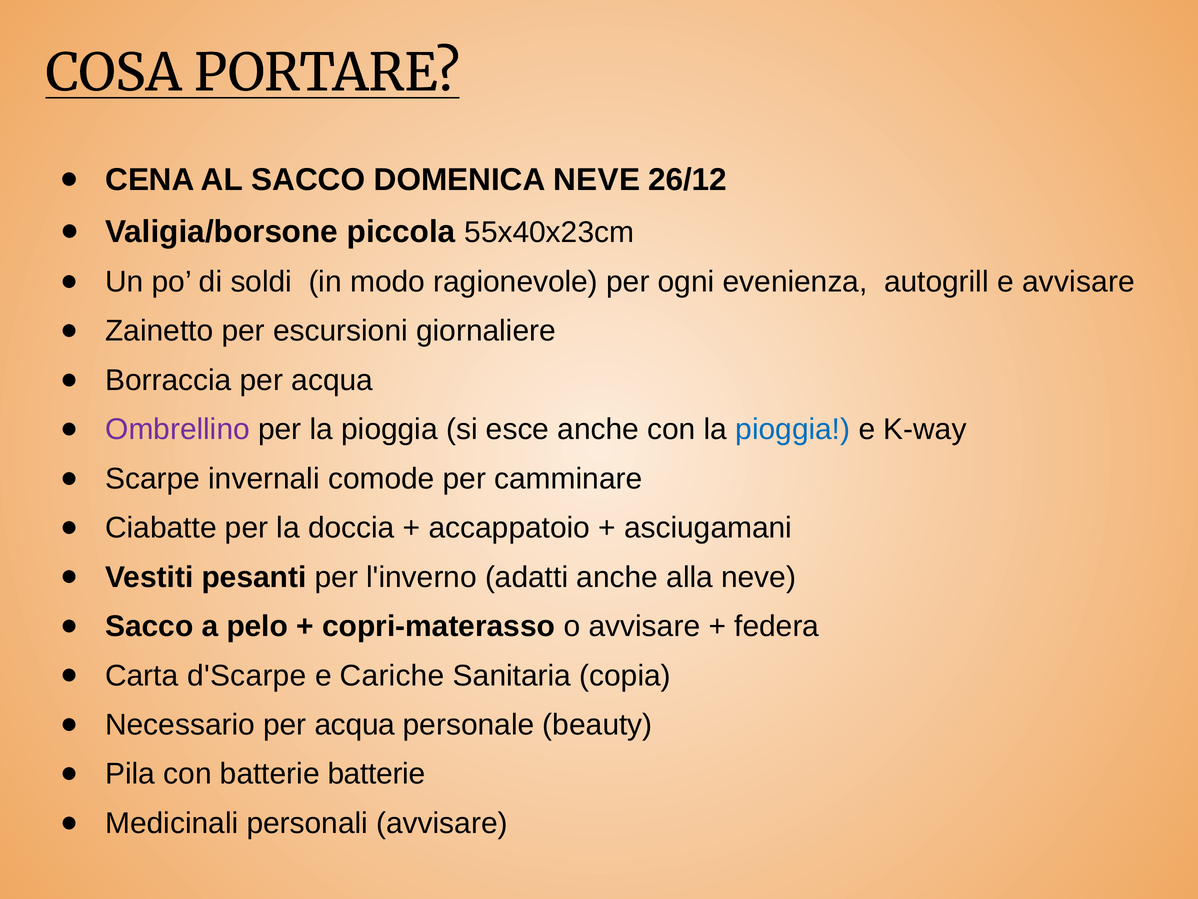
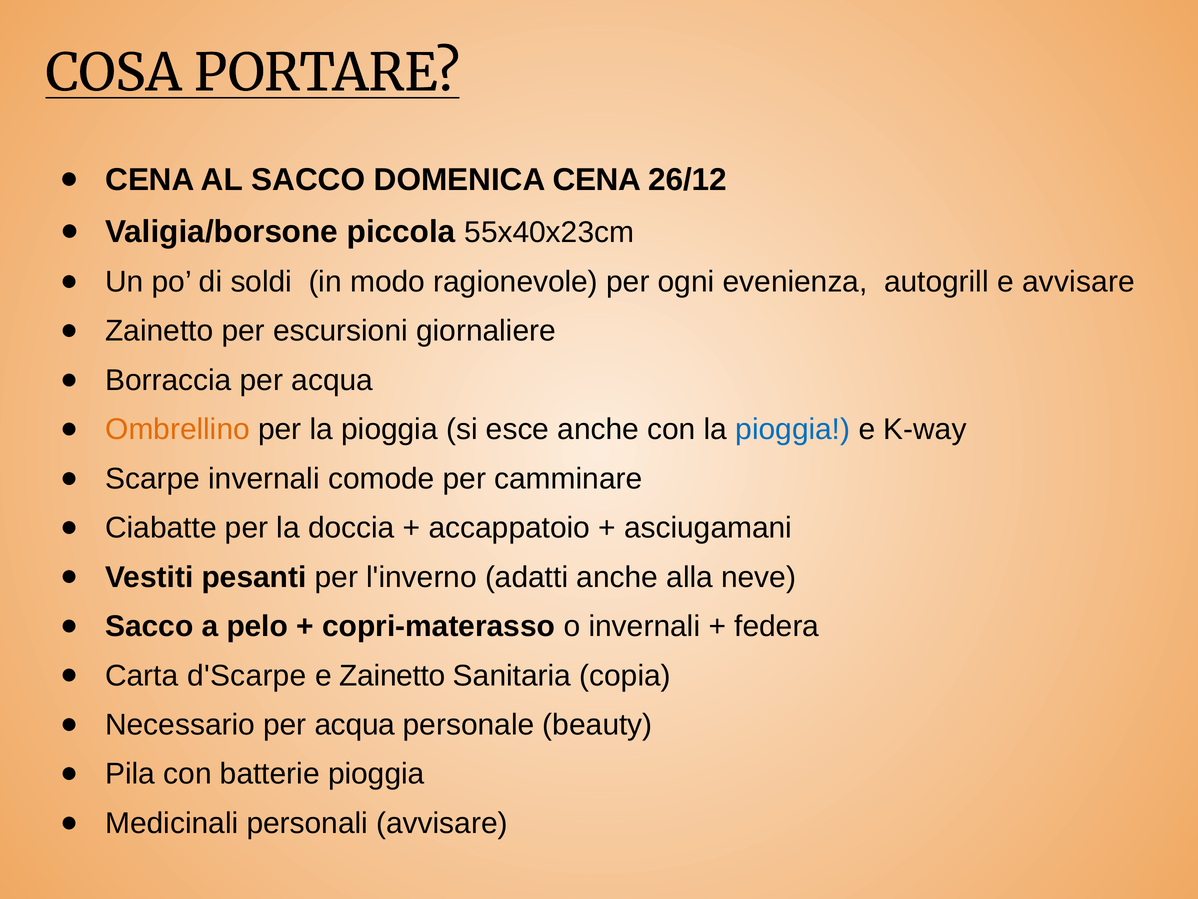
DOMENICA NEVE: NEVE -> CENA
Ombrellino colour: purple -> orange
o avvisare: avvisare -> invernali
e Cariche: Cariche -> Zainetto
batterie batterie: batterie -> pioggia
